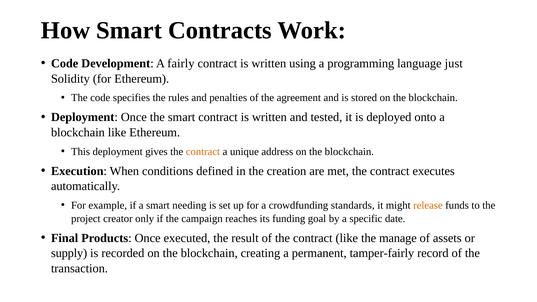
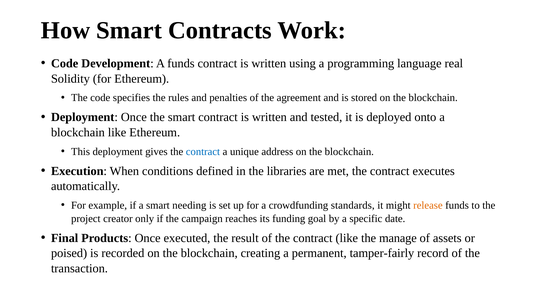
A fairly: fairly -> funds
just: just -> real
contract at (203, 152) colour: orange -> blue
creation: creation -> libraries
supply: supply -> poised
